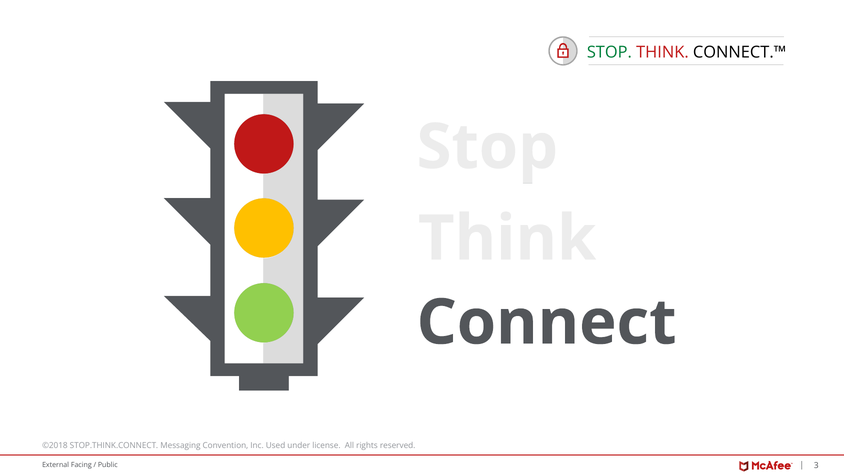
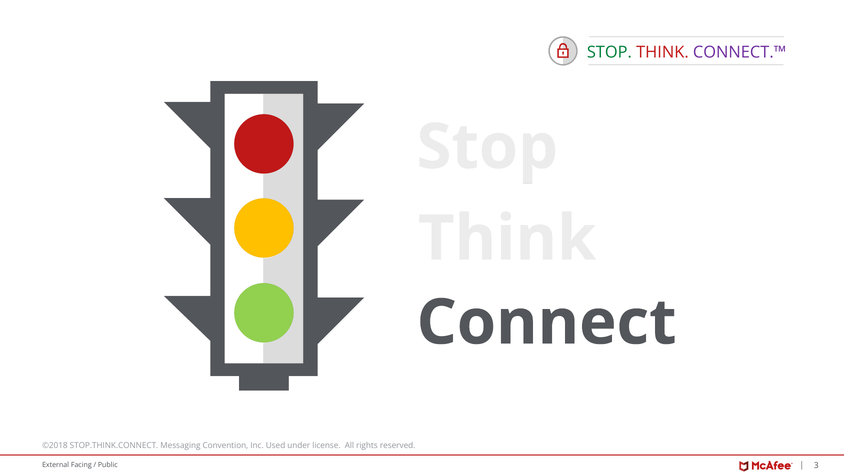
CONNECT.™ colour: black -> purple
